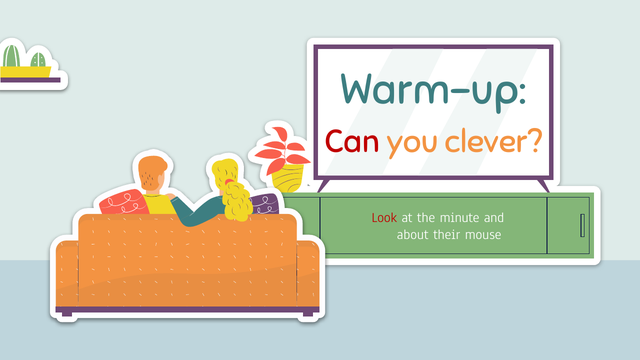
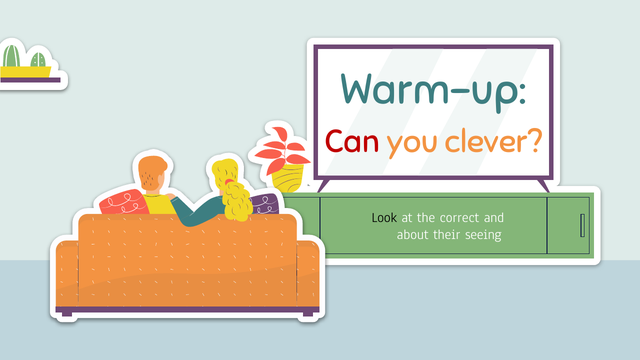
Look colour: red -> black
minute: minute -> correct
mouse: mouse -> seeing
